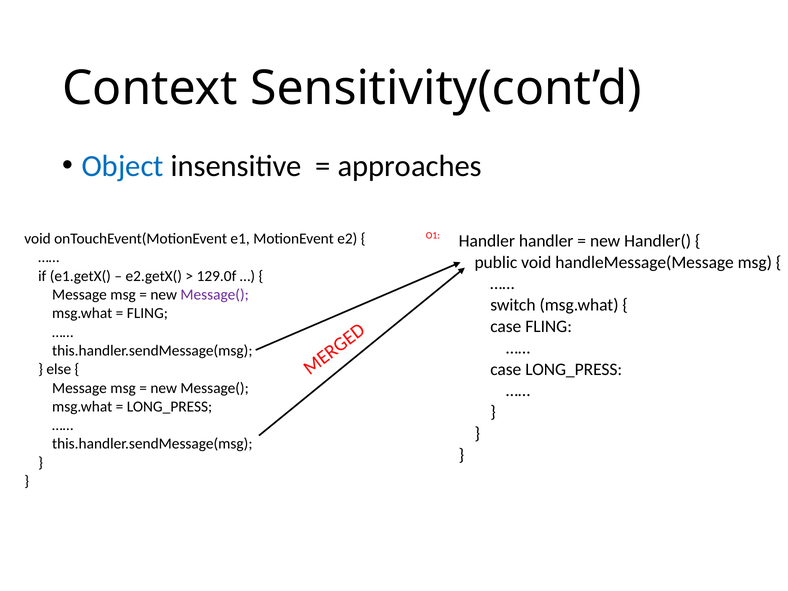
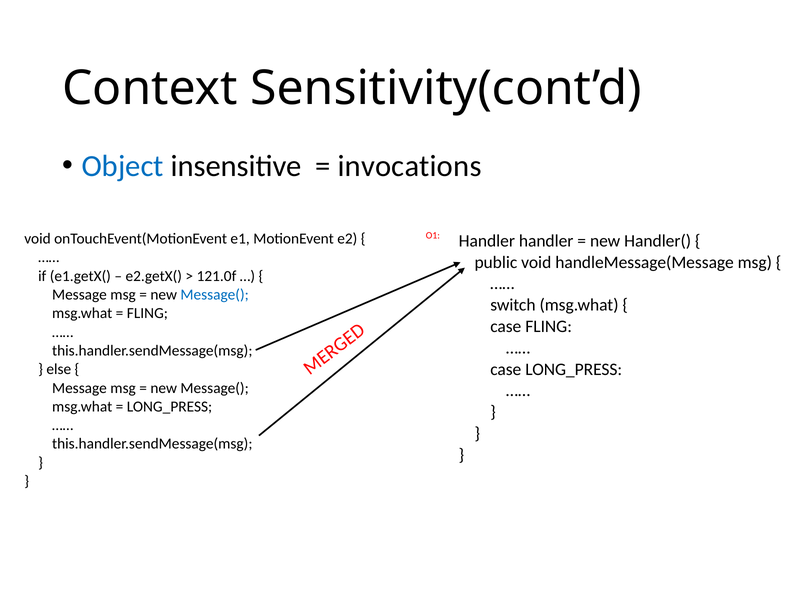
approaches: approaches -> invocations
129.0f: 129.0f -> 121.0f
Message( at (215, 295) colour: purple -> blue
